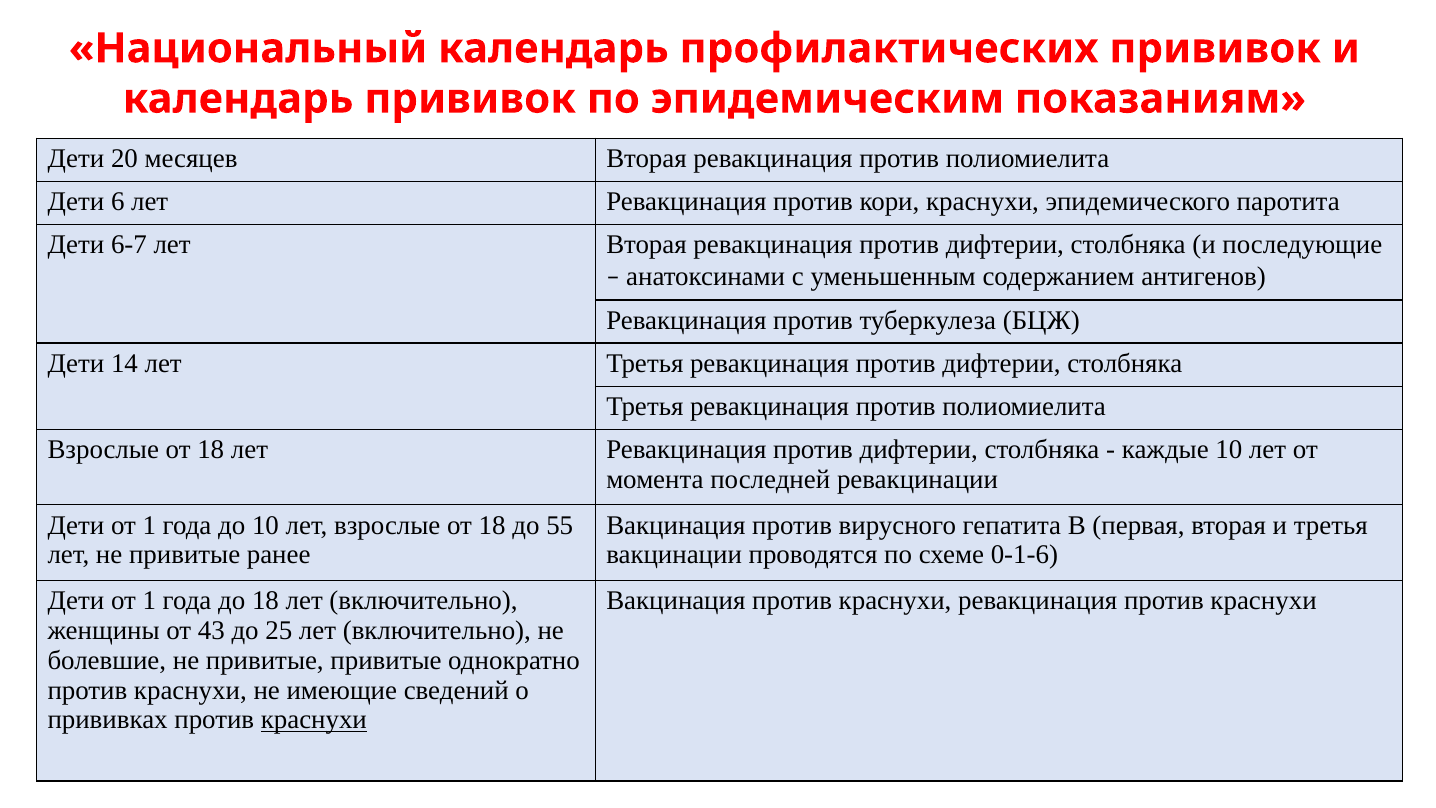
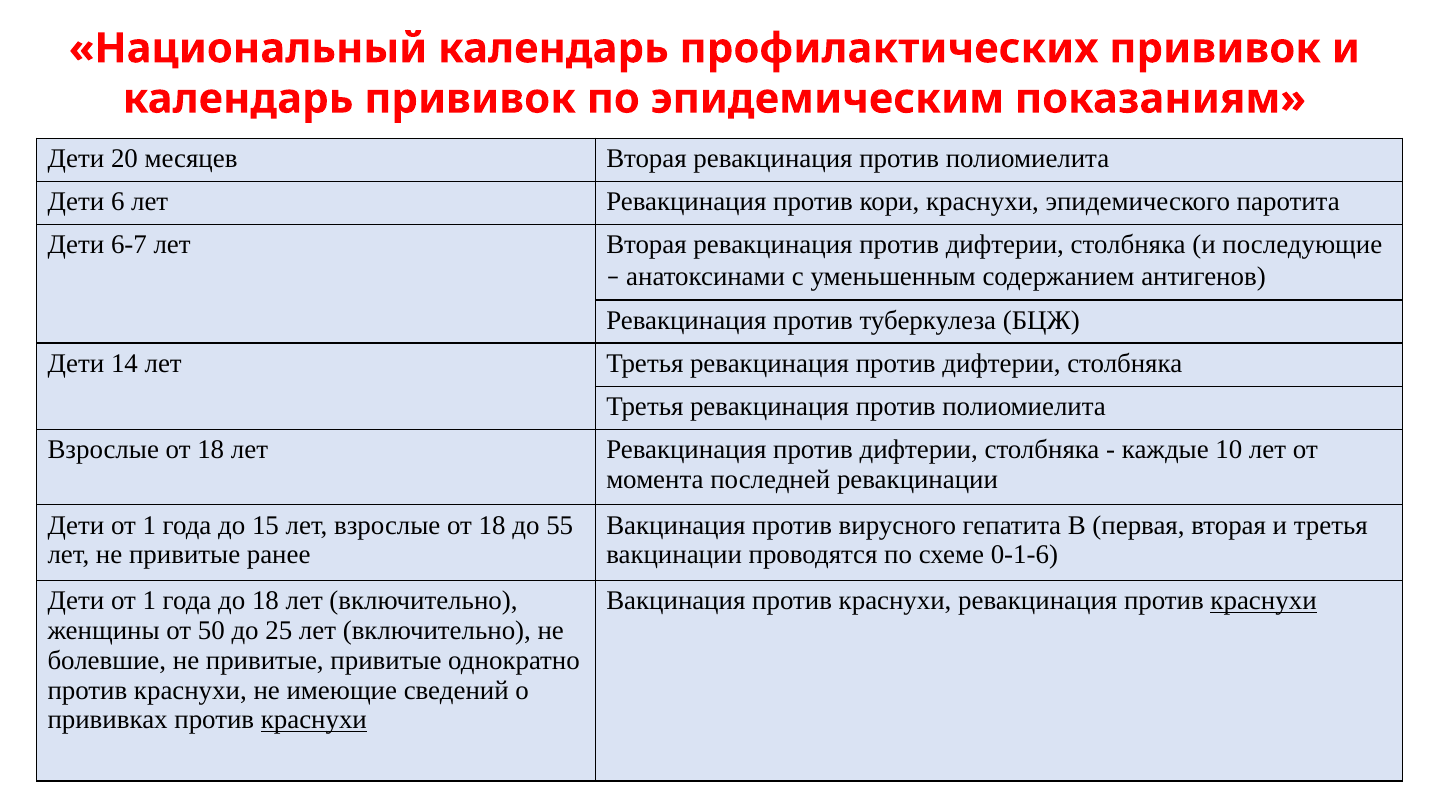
до 10: 10 -> 15
краснухи at (1264, 601) underline: none -> present
43: 43 -> 50
